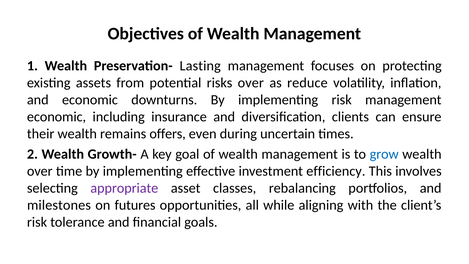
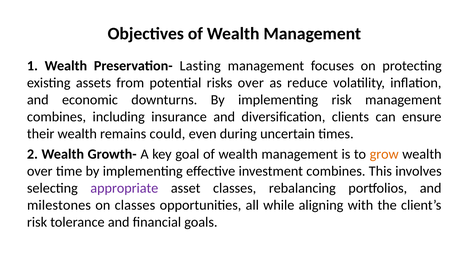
economic at (57, 117): economic -> combines
offers: offers -> could
grow colour: blue -> orange
investment efficiency: efficiency -> combines
on futures: futures -> classes
